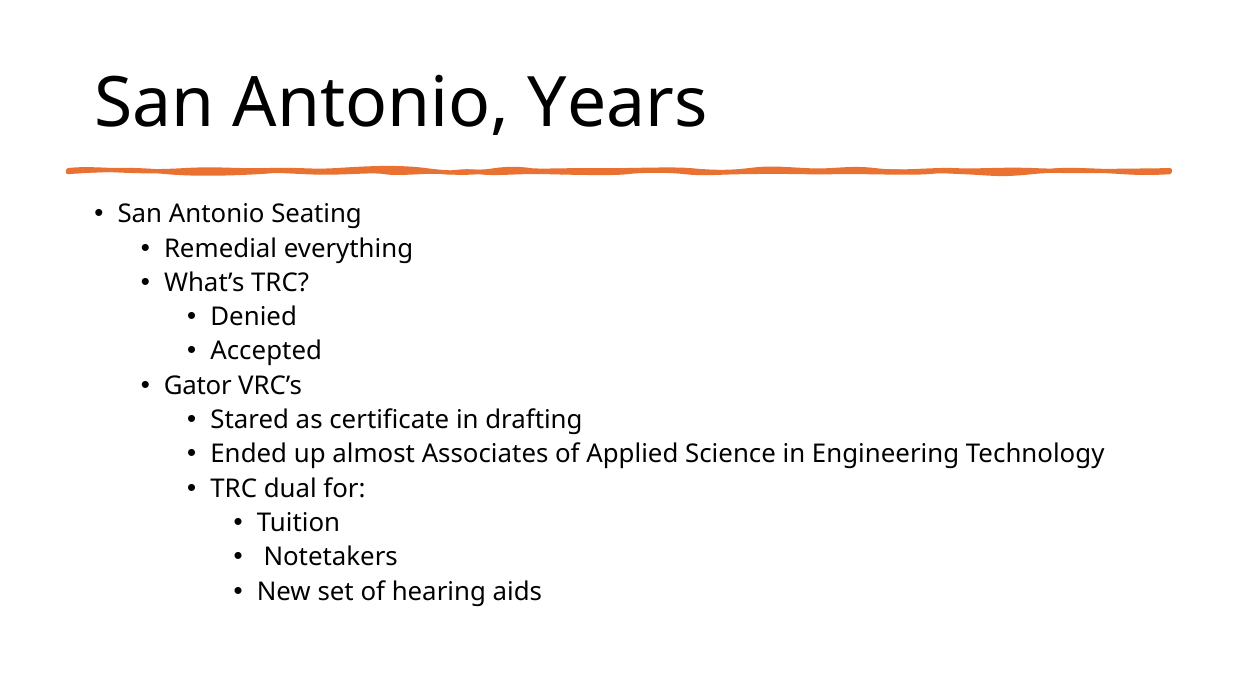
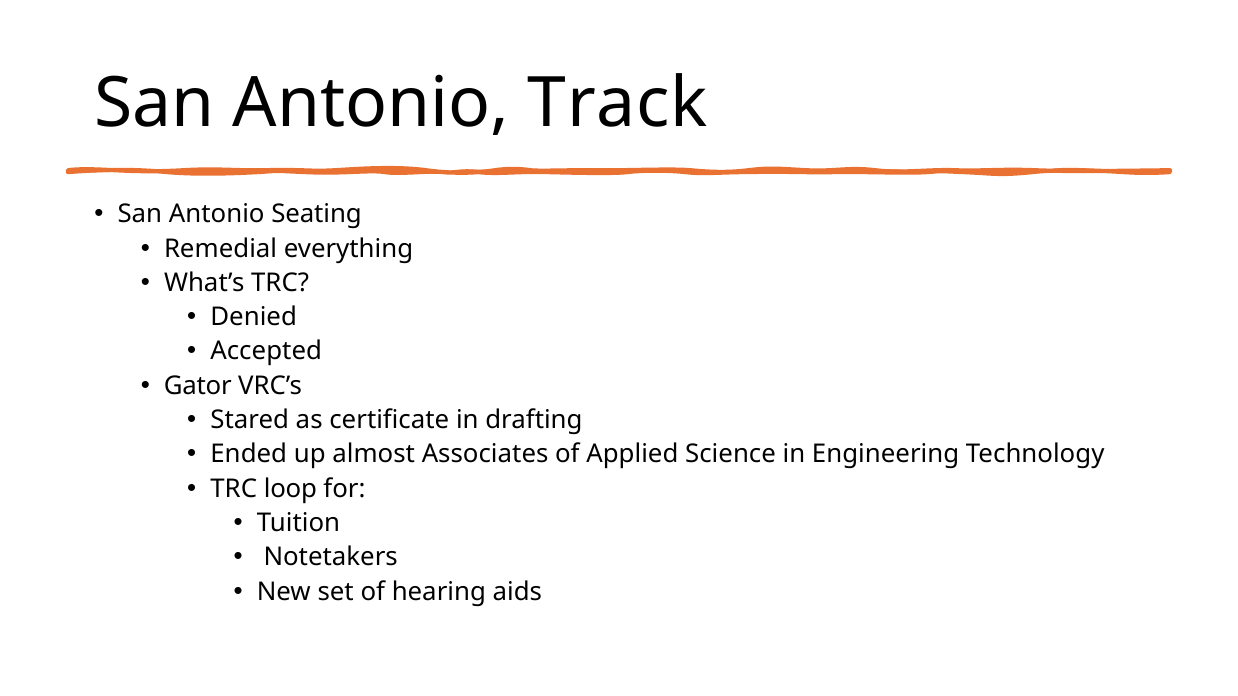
Years: Years -> Track
dual: dual -> loop
